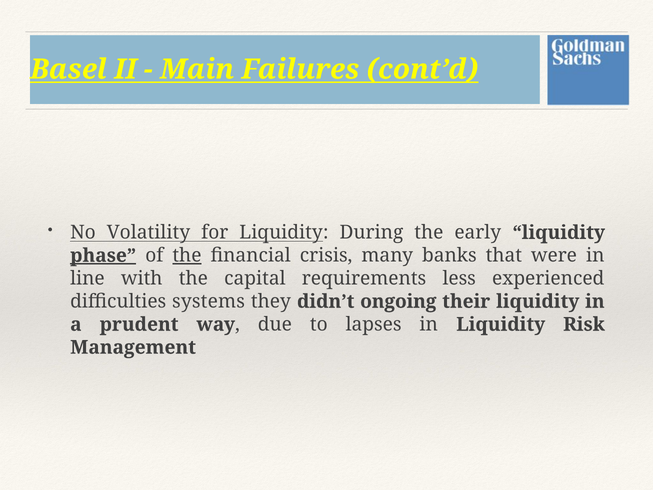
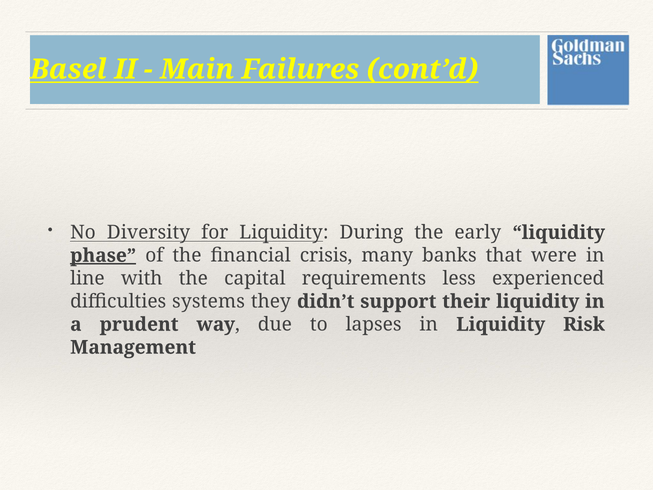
Volatility: Volatility -> Diversity
the at (187, 255) underline: present -> none
ongoing: ongoing -> support
